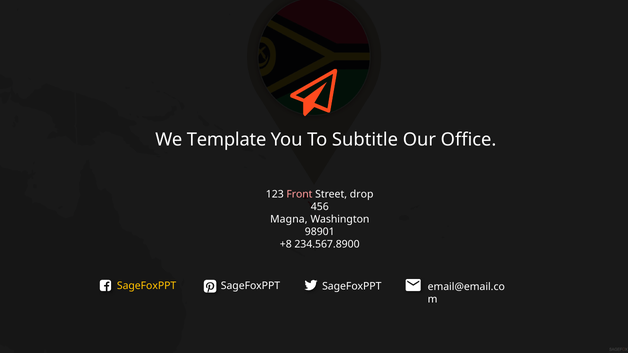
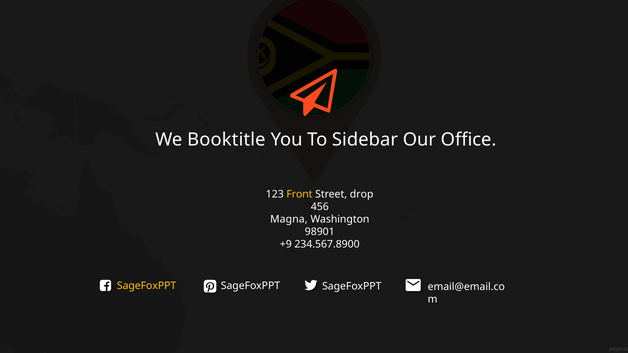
Template: Template -> Booktitle
Subtitle: Subtitle -> Sidebar
Front colour: pink -> yellow
+8: +8 -> +9
